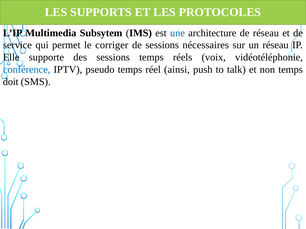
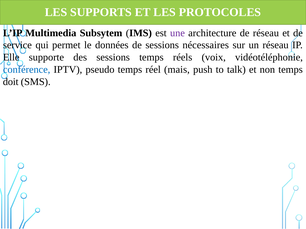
une colour: blue -> purple
corriger: corriger -> données
ainsi: ainsi -> mais
